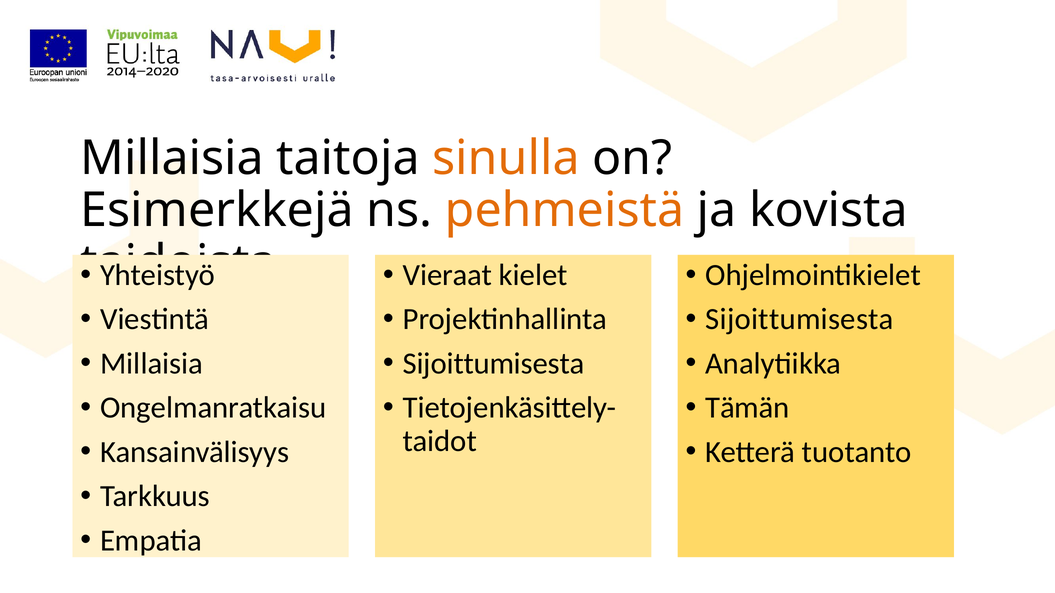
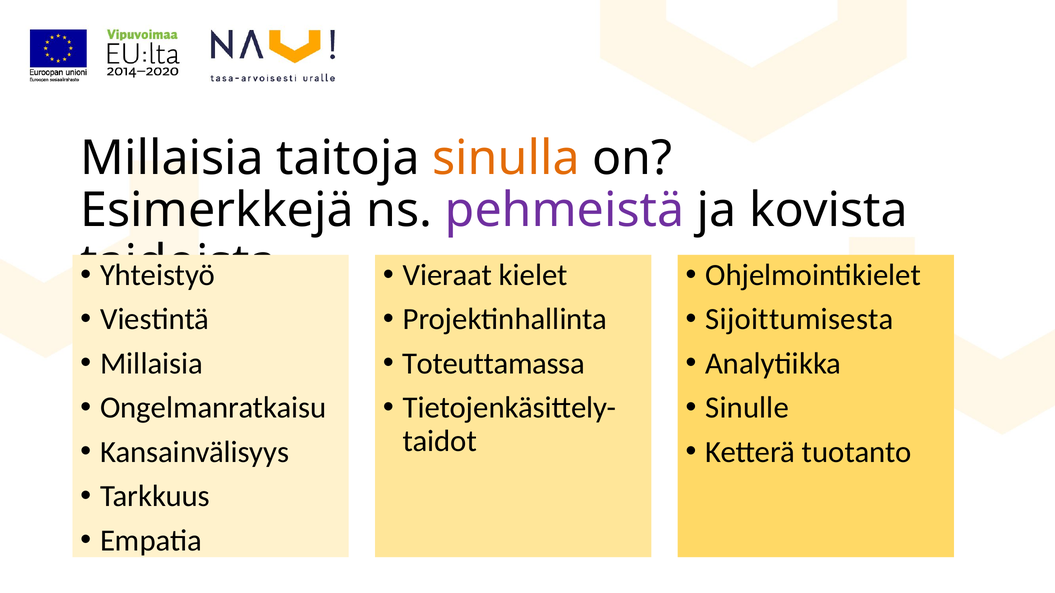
pehmeistä colour: orange -> purple
Sijoittumisesta at (494, 364): Sijoittumisesta -> Toteuttamassa
Tämän: Tämän -> Sinulle
